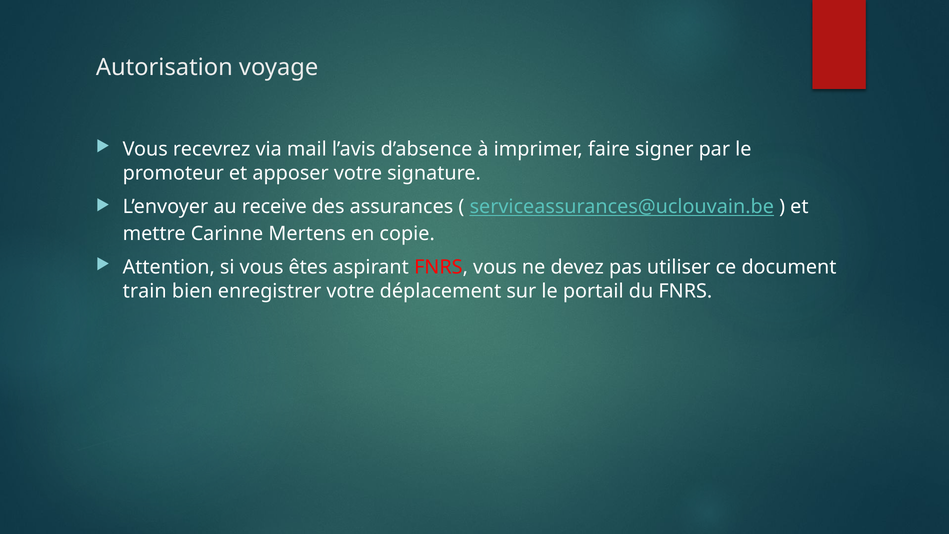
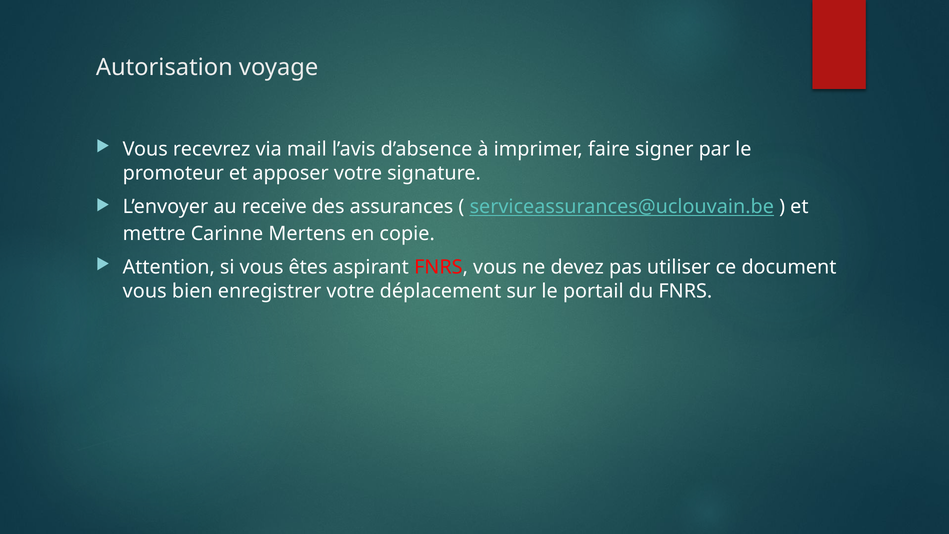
train at (145, 291): train -> vous
